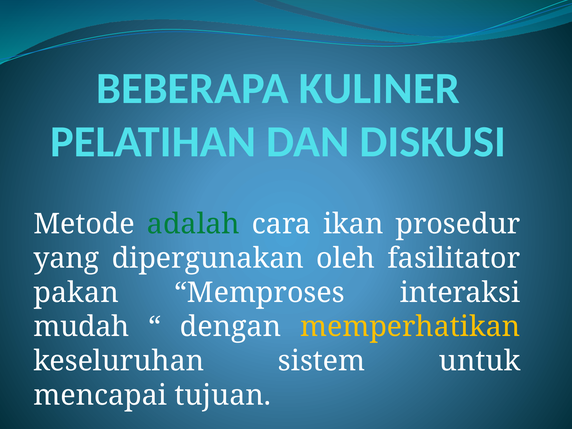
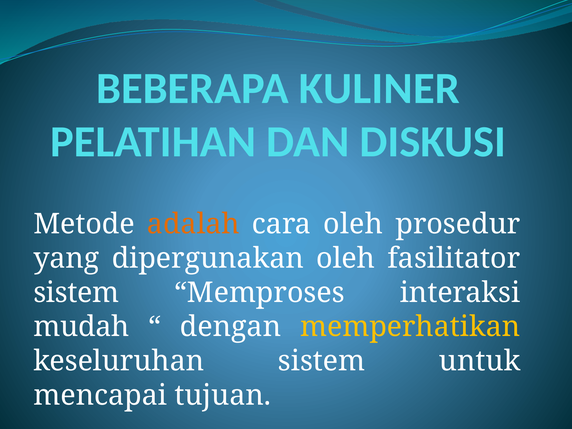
adalah colour: green -> orange
cara ikan: ikan -> oleh
pakan at (76, 293): pakan -> sistem
